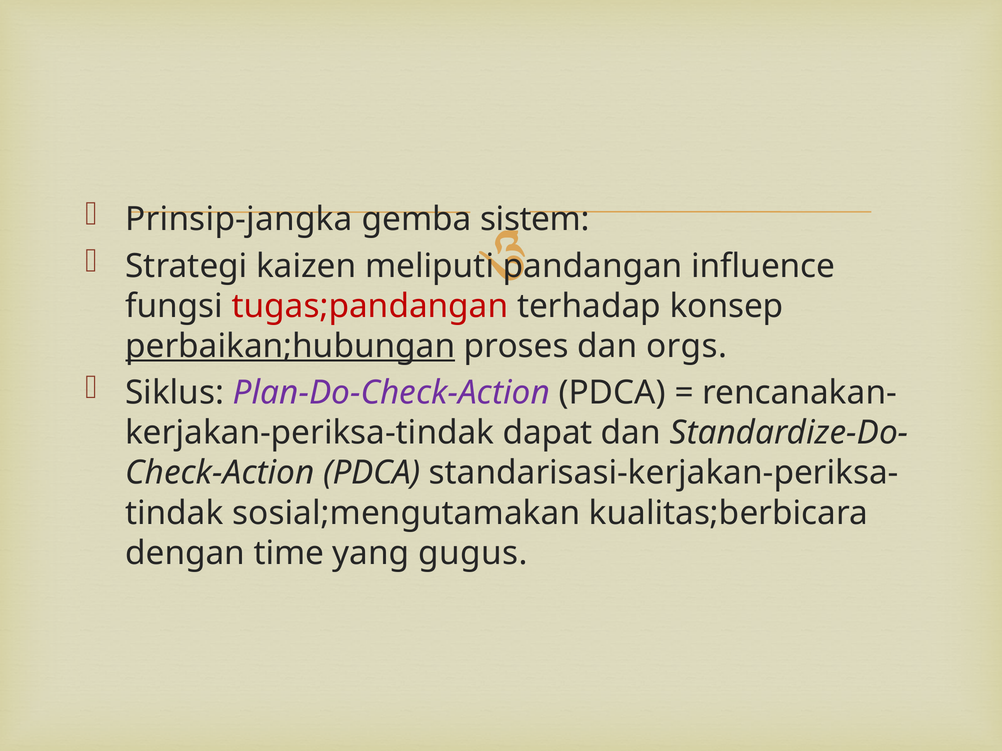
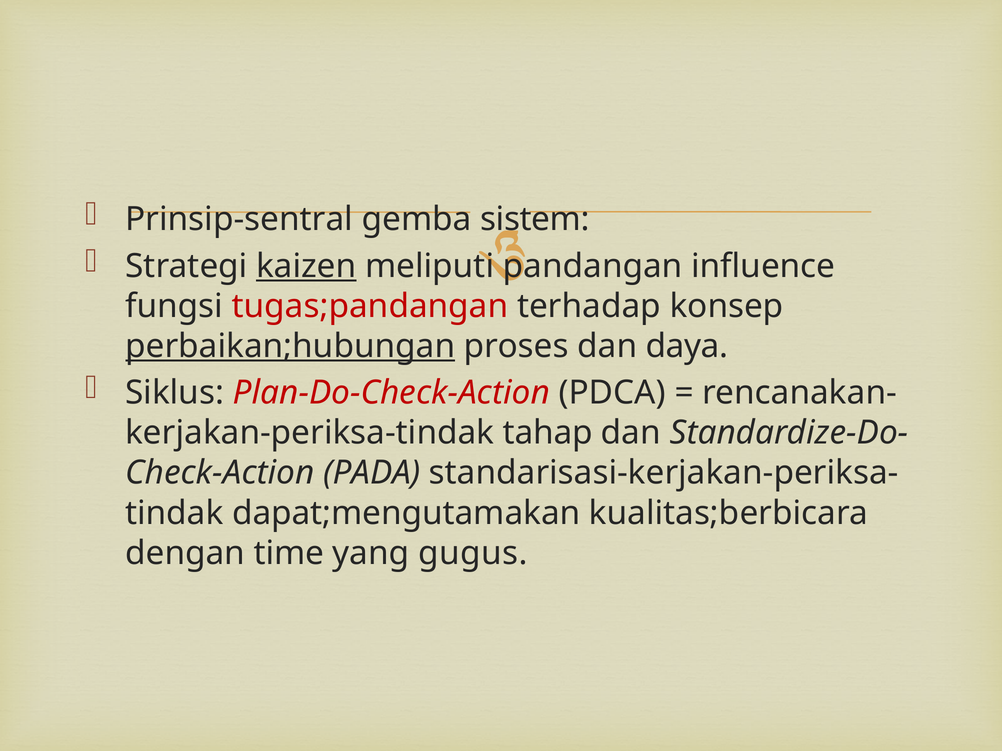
Prinsip-jangka: Prinsip-jangka -> Prinsip-sentral
kaizen underline: none -> present
orgs: orgs -> daya
Plan-Do-Check-Action colour: purple -> red
dapat: dapat -> tahap
PDCA at (372, 473): PDCA -> PADA
sosial;mengutamakan: sosial;mengutamakan -> dapat;mengutamakan
